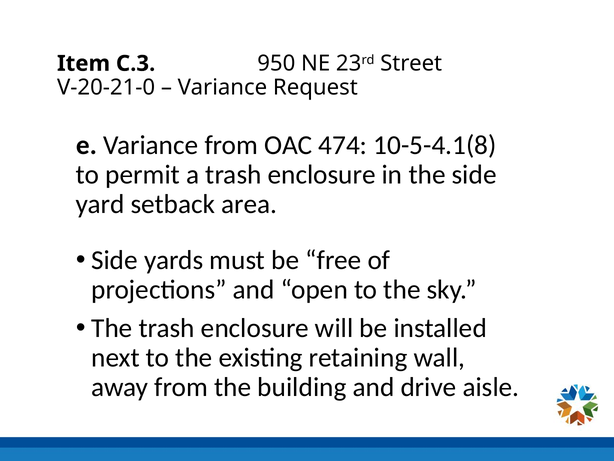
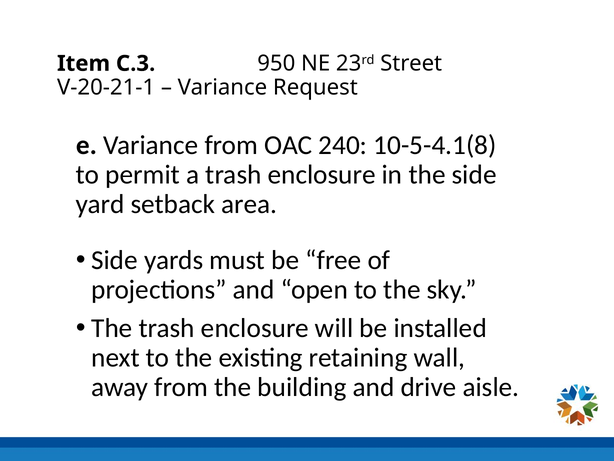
V-20-21-0: V-20-21-0 -> V-20-21-1
474: 474 -> 240
